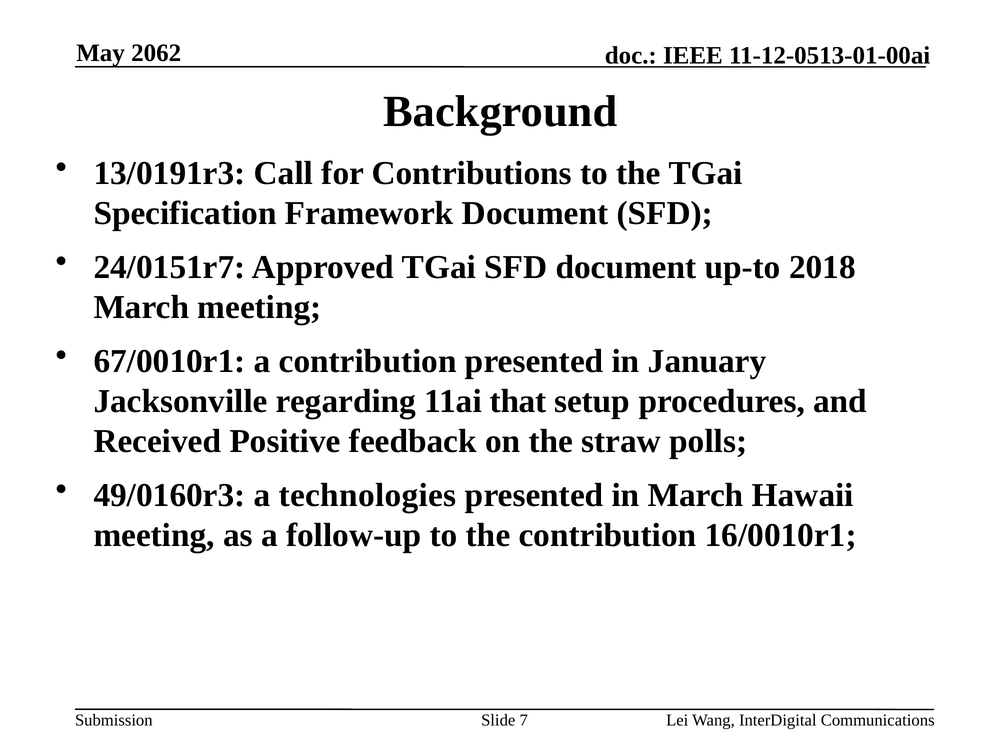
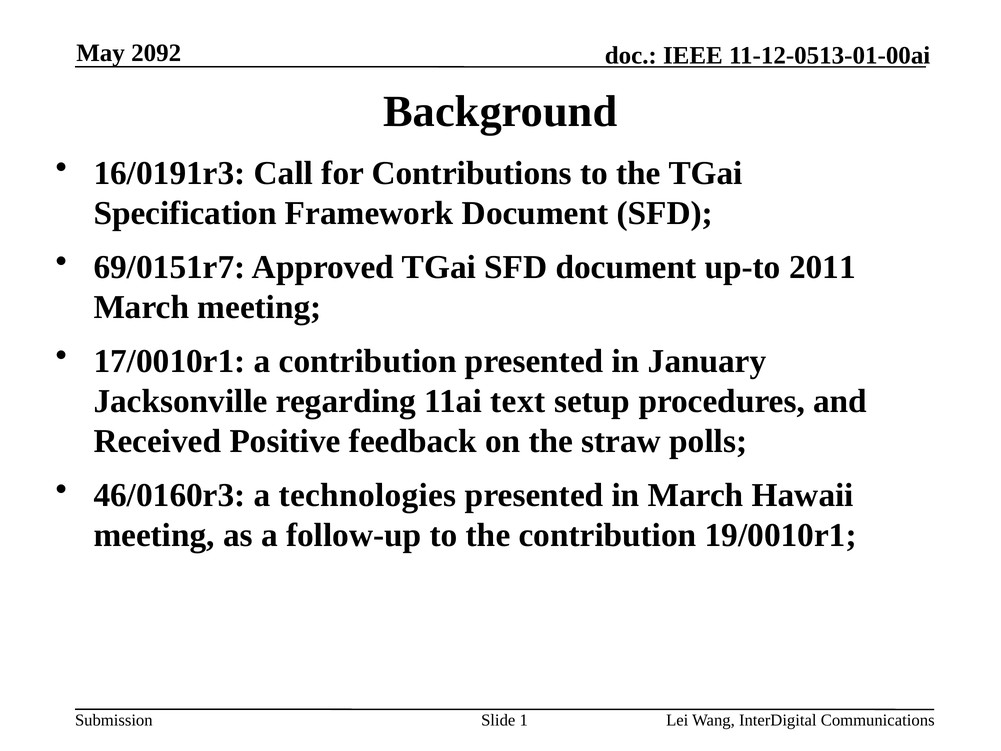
2062: 2062 -> 2092
13/0191r3: 13/0191r3 -> 16/0191r3
24/0151r7: 24/0151r7 -> 69/0151r7
2018: 2018 -> 2011
67/0010r1: 67/0010r1 -> 17/0010r1
that: that -> text
49/0160r3: 49/0160r3 -> 46/0160r3
16/0010r1: 16/0010r1 -> 19/0010r1
7: 7 -> 1
